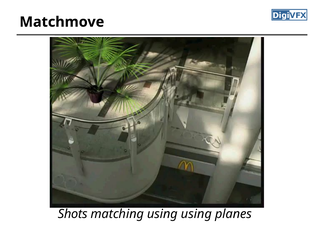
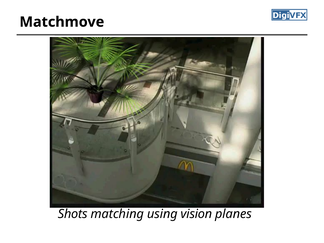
using using: using -> vision
